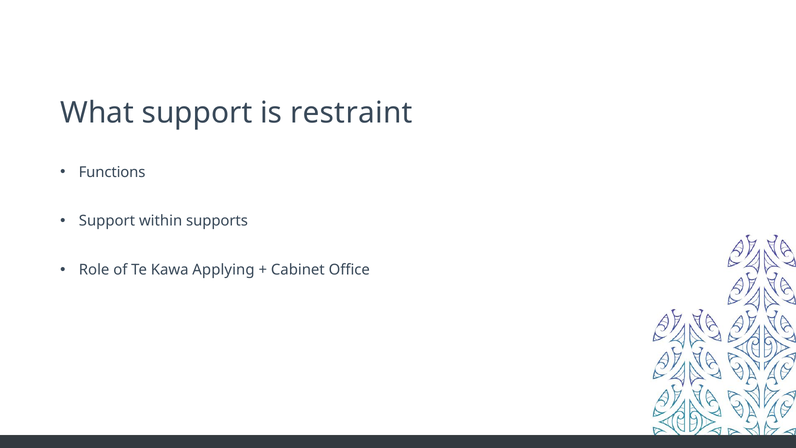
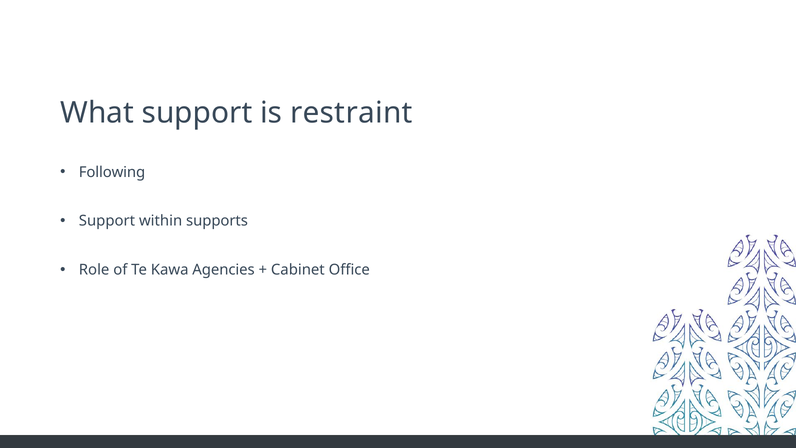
Functions: Functions -> Following
Applying: Applying -> Agencies
